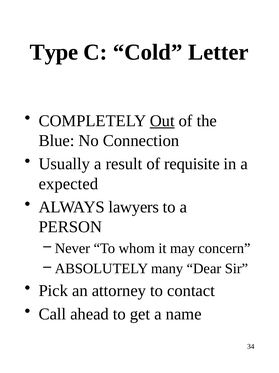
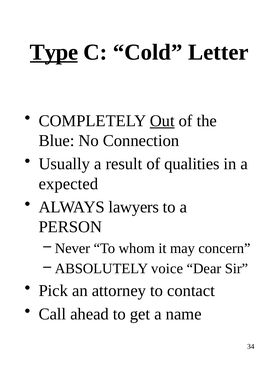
Type underline: none -> present
requisite: requisite -> qualities
many: many -> voice
